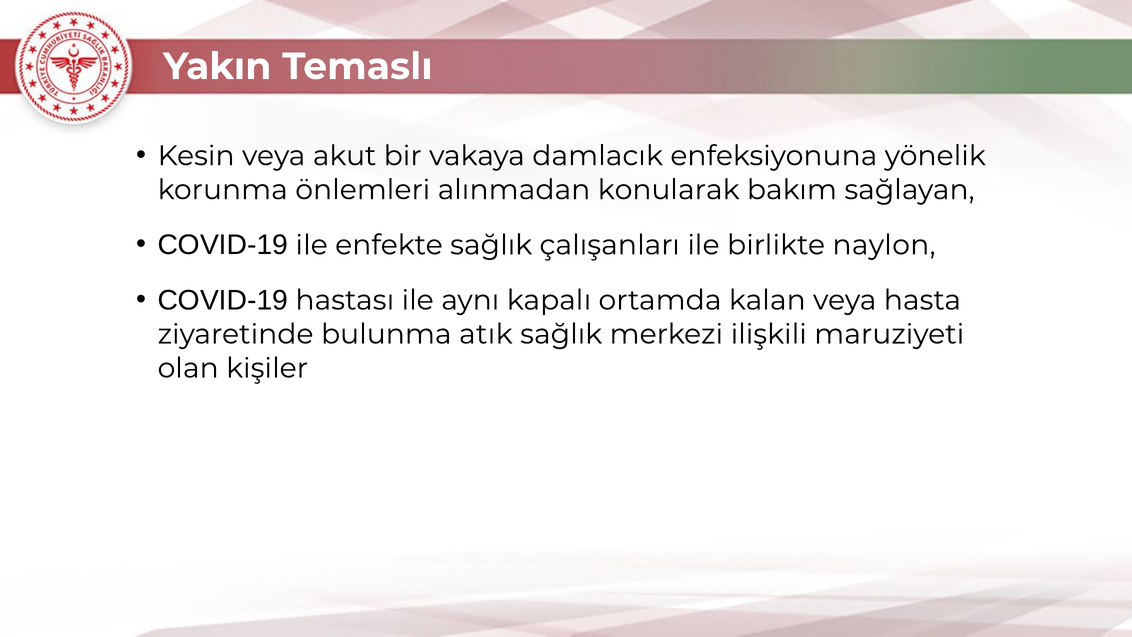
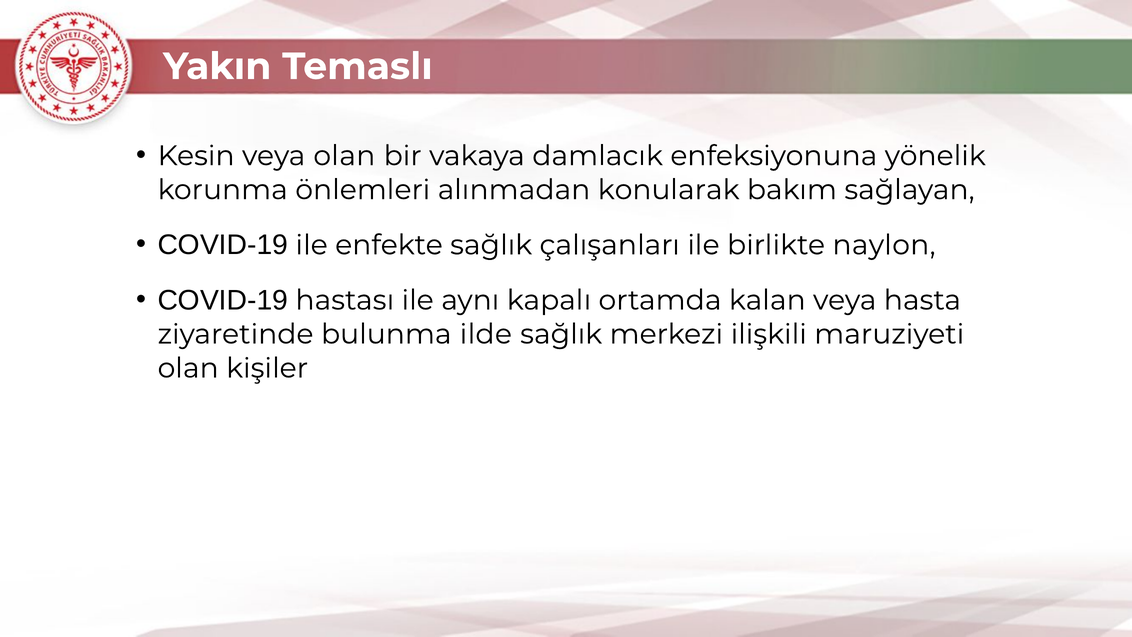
veya akut: akut -> olan
atık: atık -> ilde
